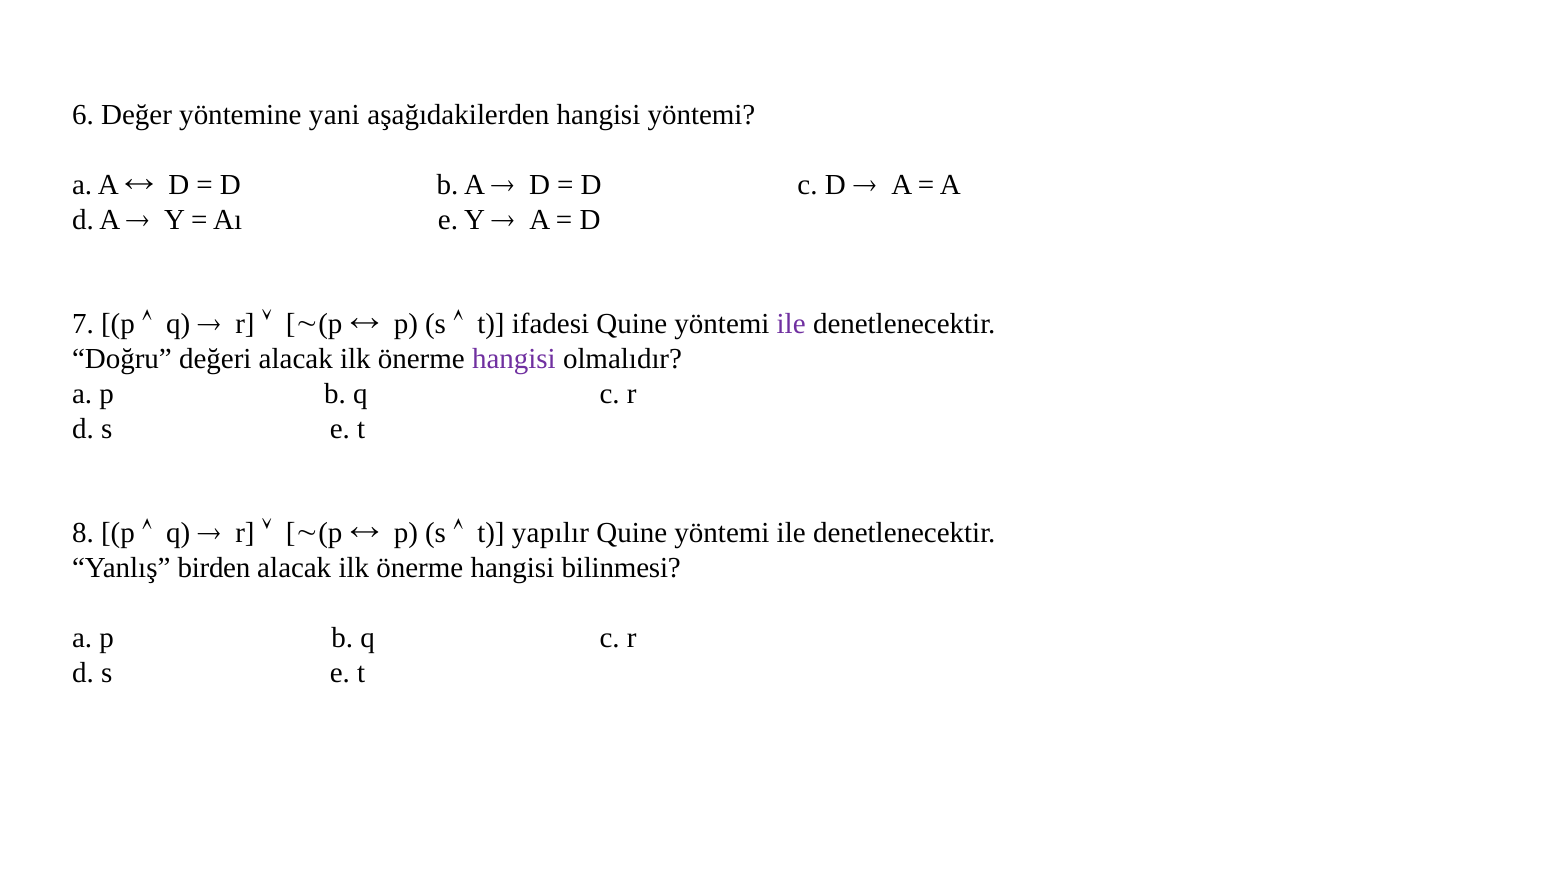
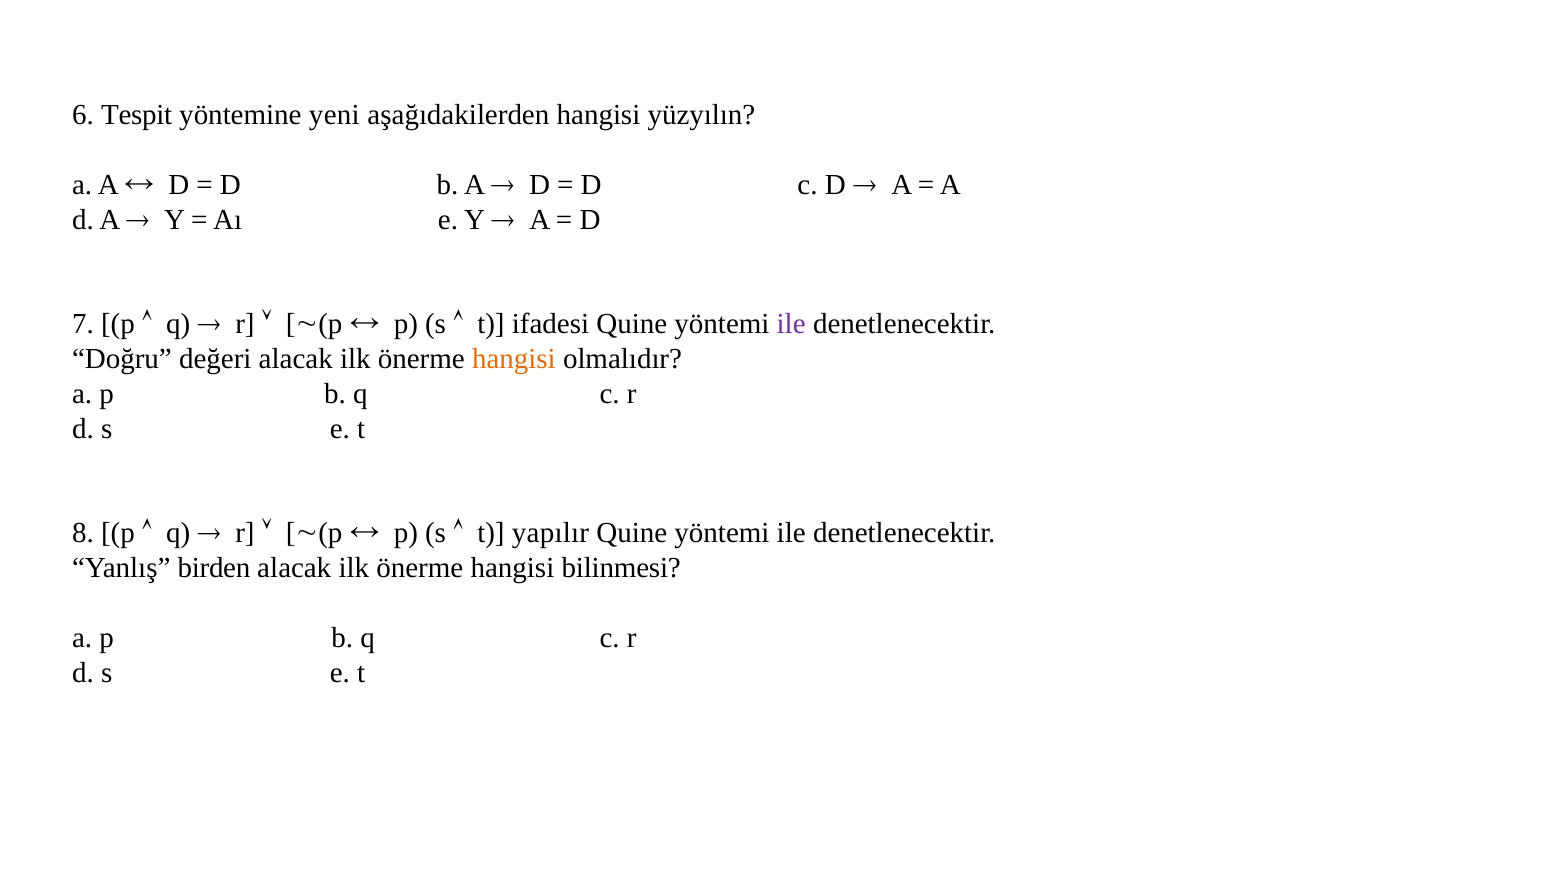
Değer: Değer -> Tespit
yani: yani -> yeni
hangisi yöntemi: yöntemi -> yüzyılın
hangisi at (514, 359) colour: purple -> orange
